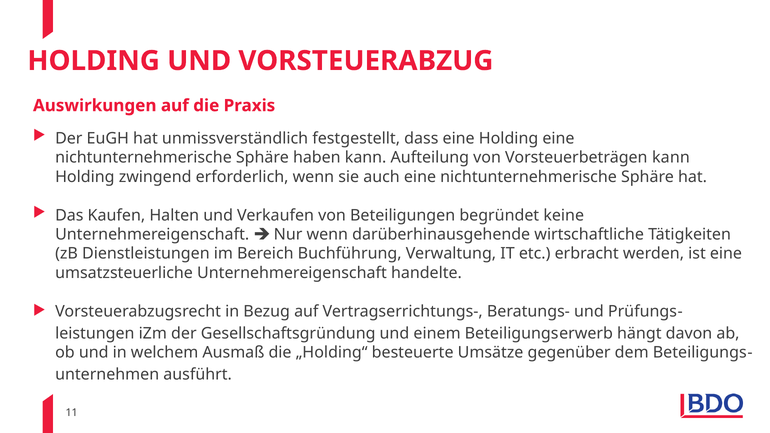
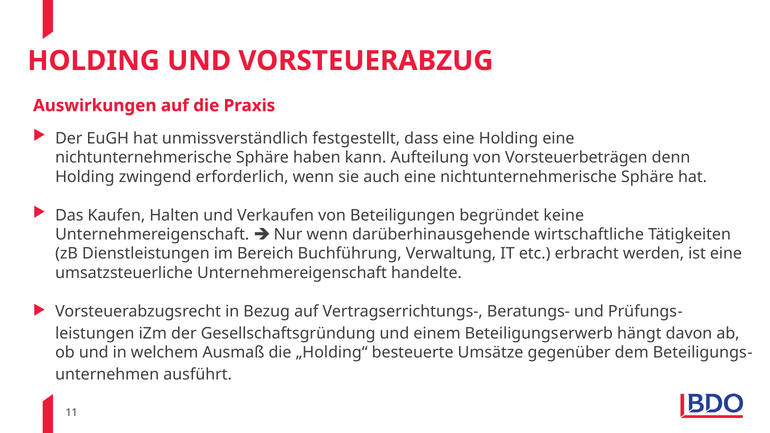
Vorsteuerbeträgen kann: kann -> denn
